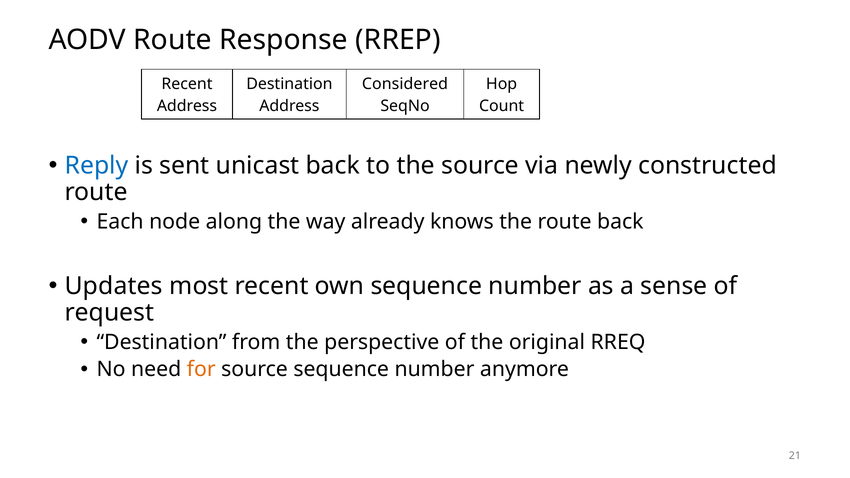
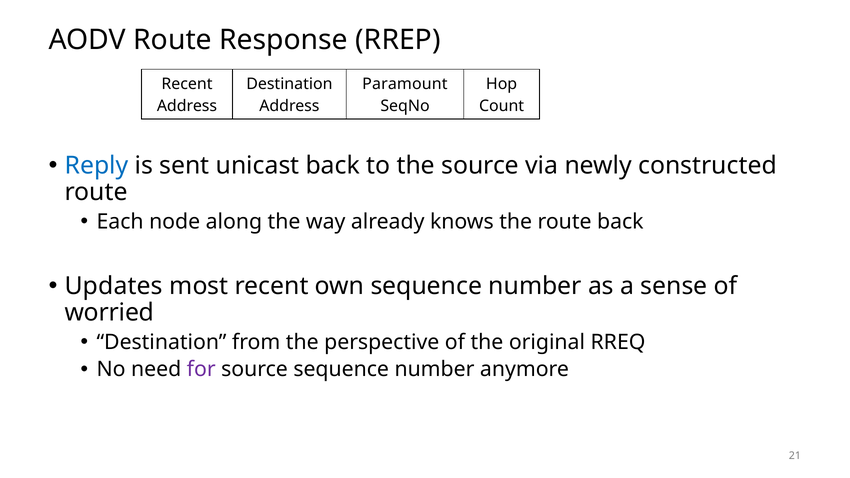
Considered: Considered -> Paramount
request: request -> worried
for colour: orange -> purple
